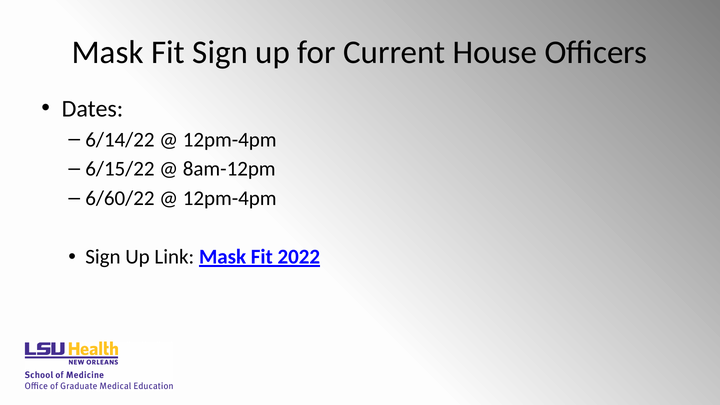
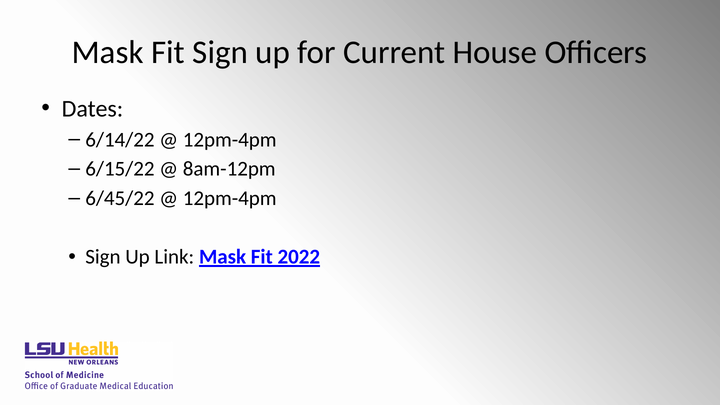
6/60/22: 6/60/22 -> 6/45/22
